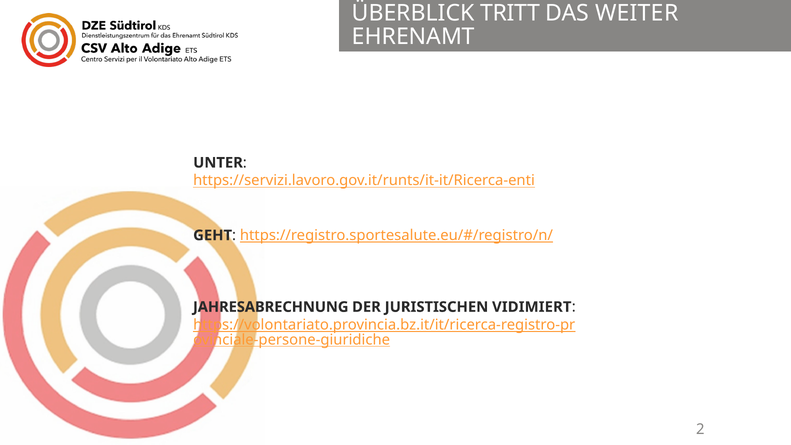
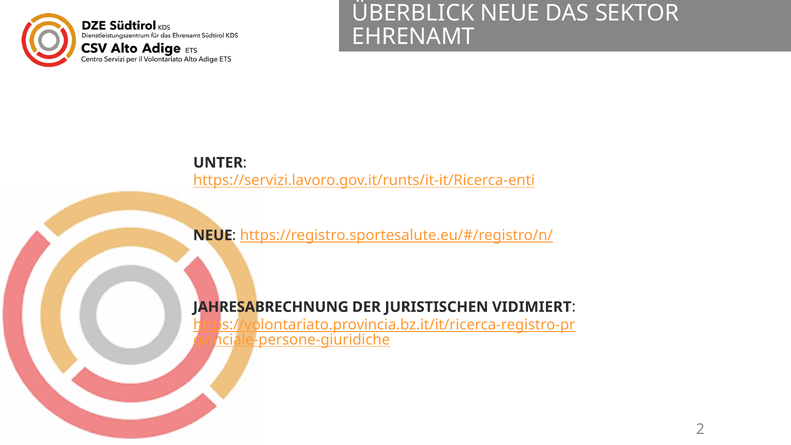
ÜBERBLICK TRITT: TRITT -> NEUE
WEITER: WEITER -> SEKTOR
GEHT at (213, 235): GEHT -> NEUE
